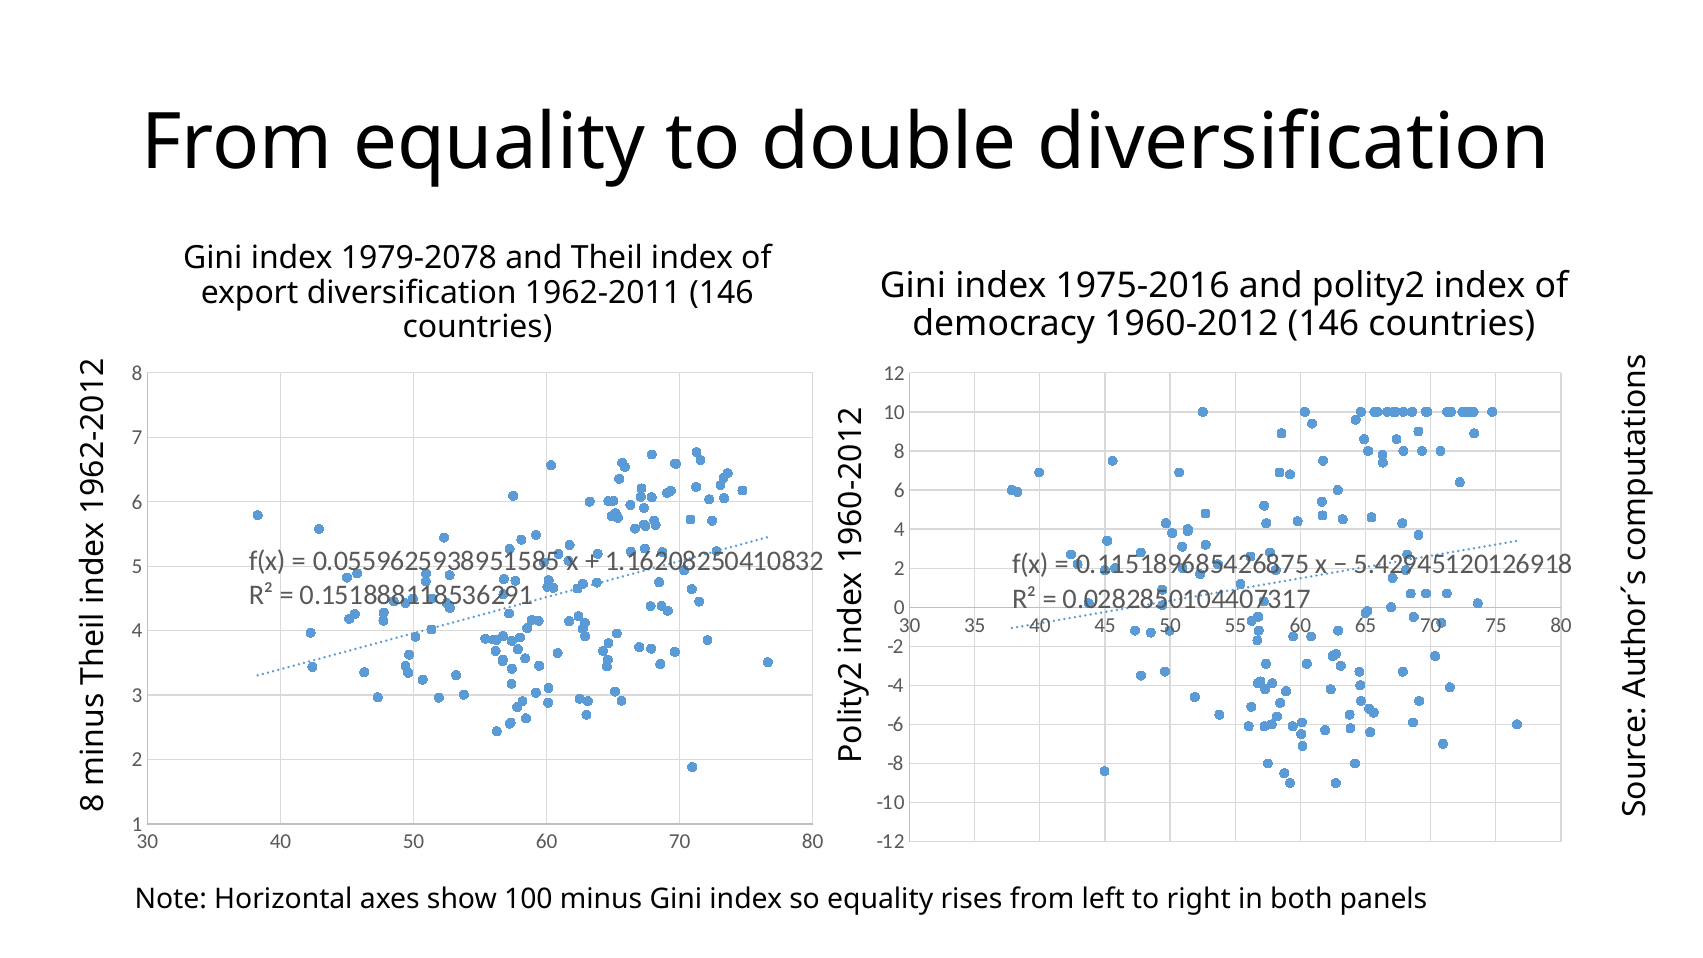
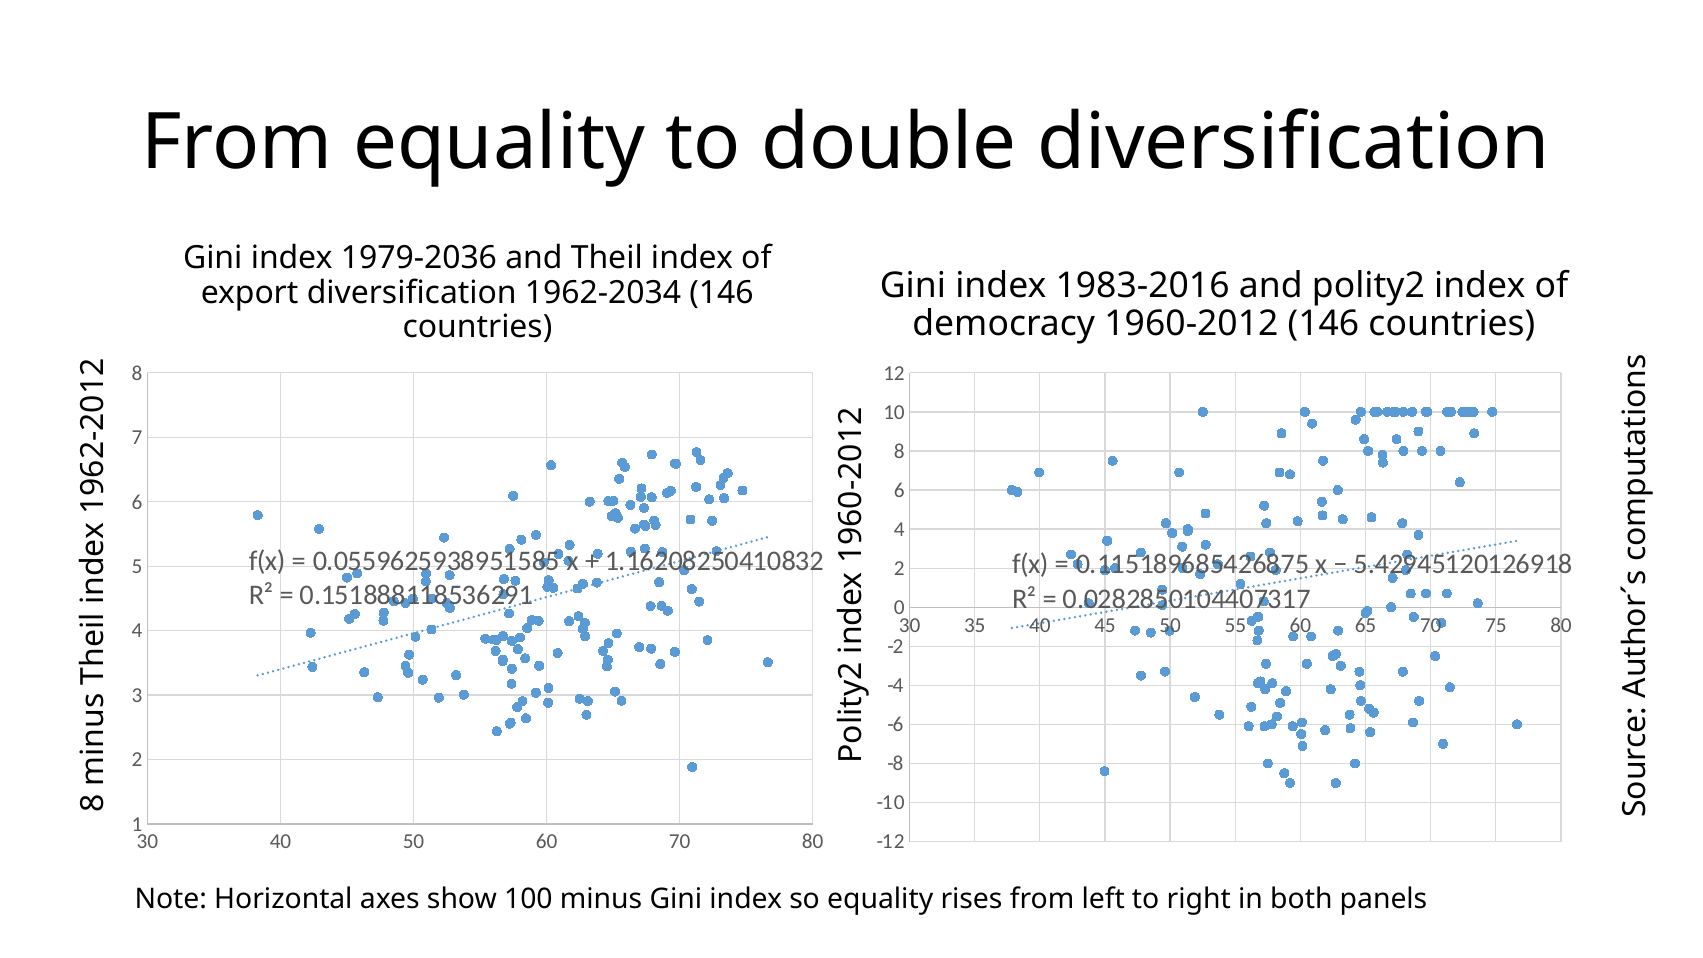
1979-2078: 1979-2078 -> 1979-2036
1975-2016: 1975-2016 -> 1983-2016
1962-2011: 1962-2011 -> 1962-2034
